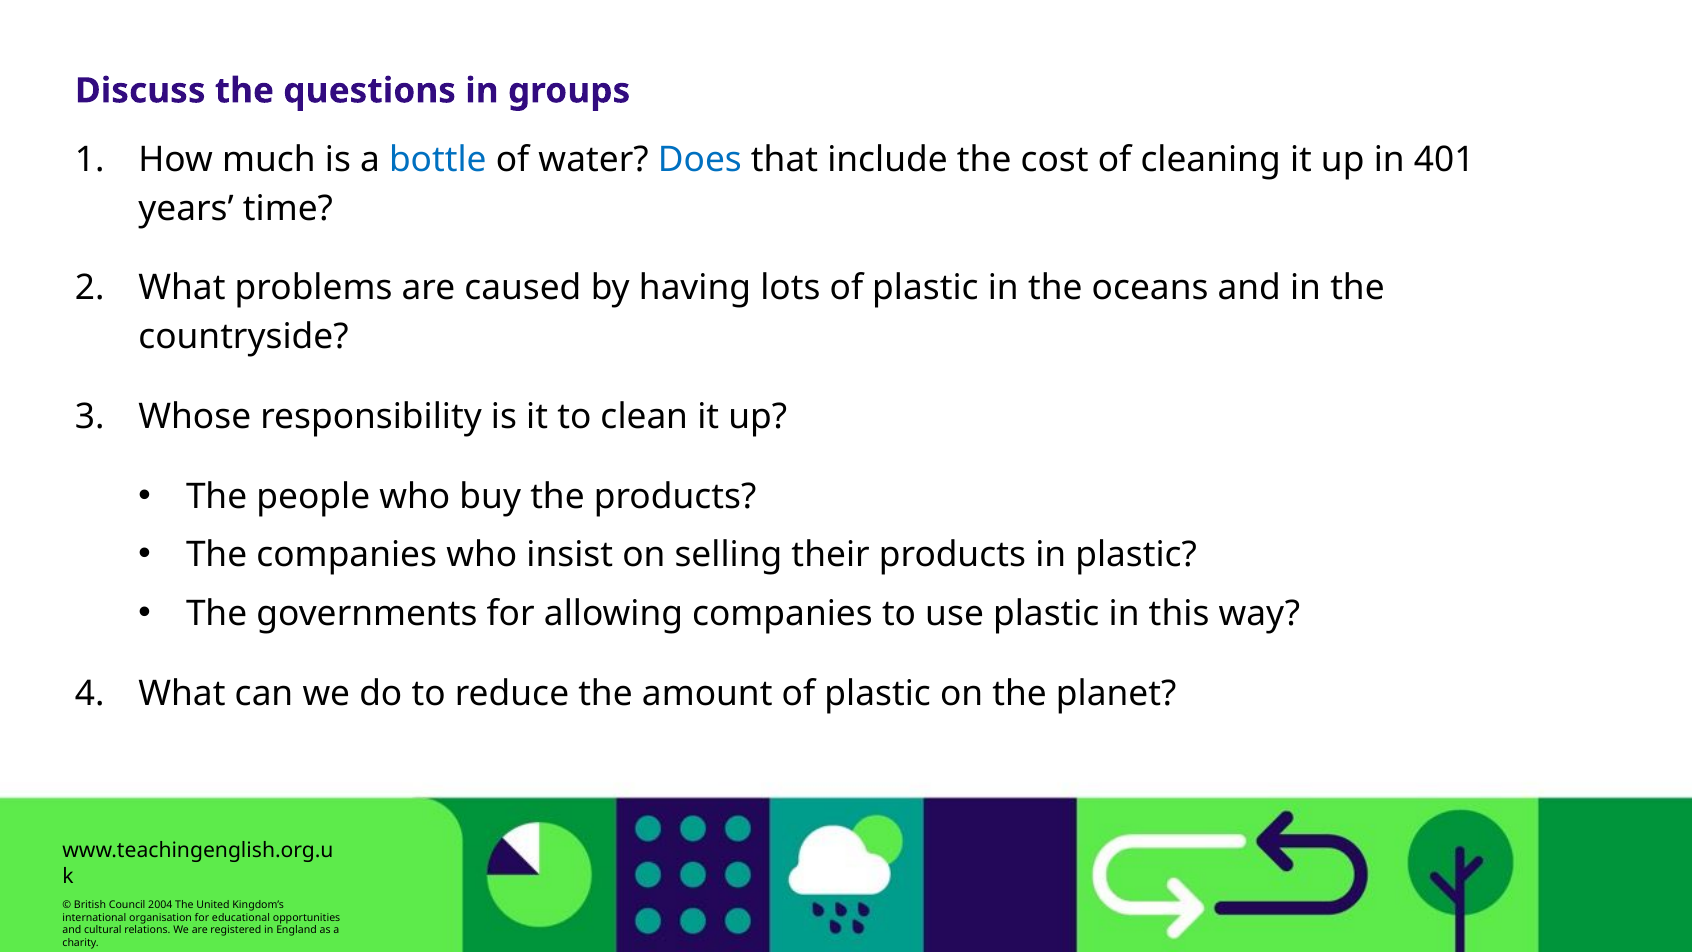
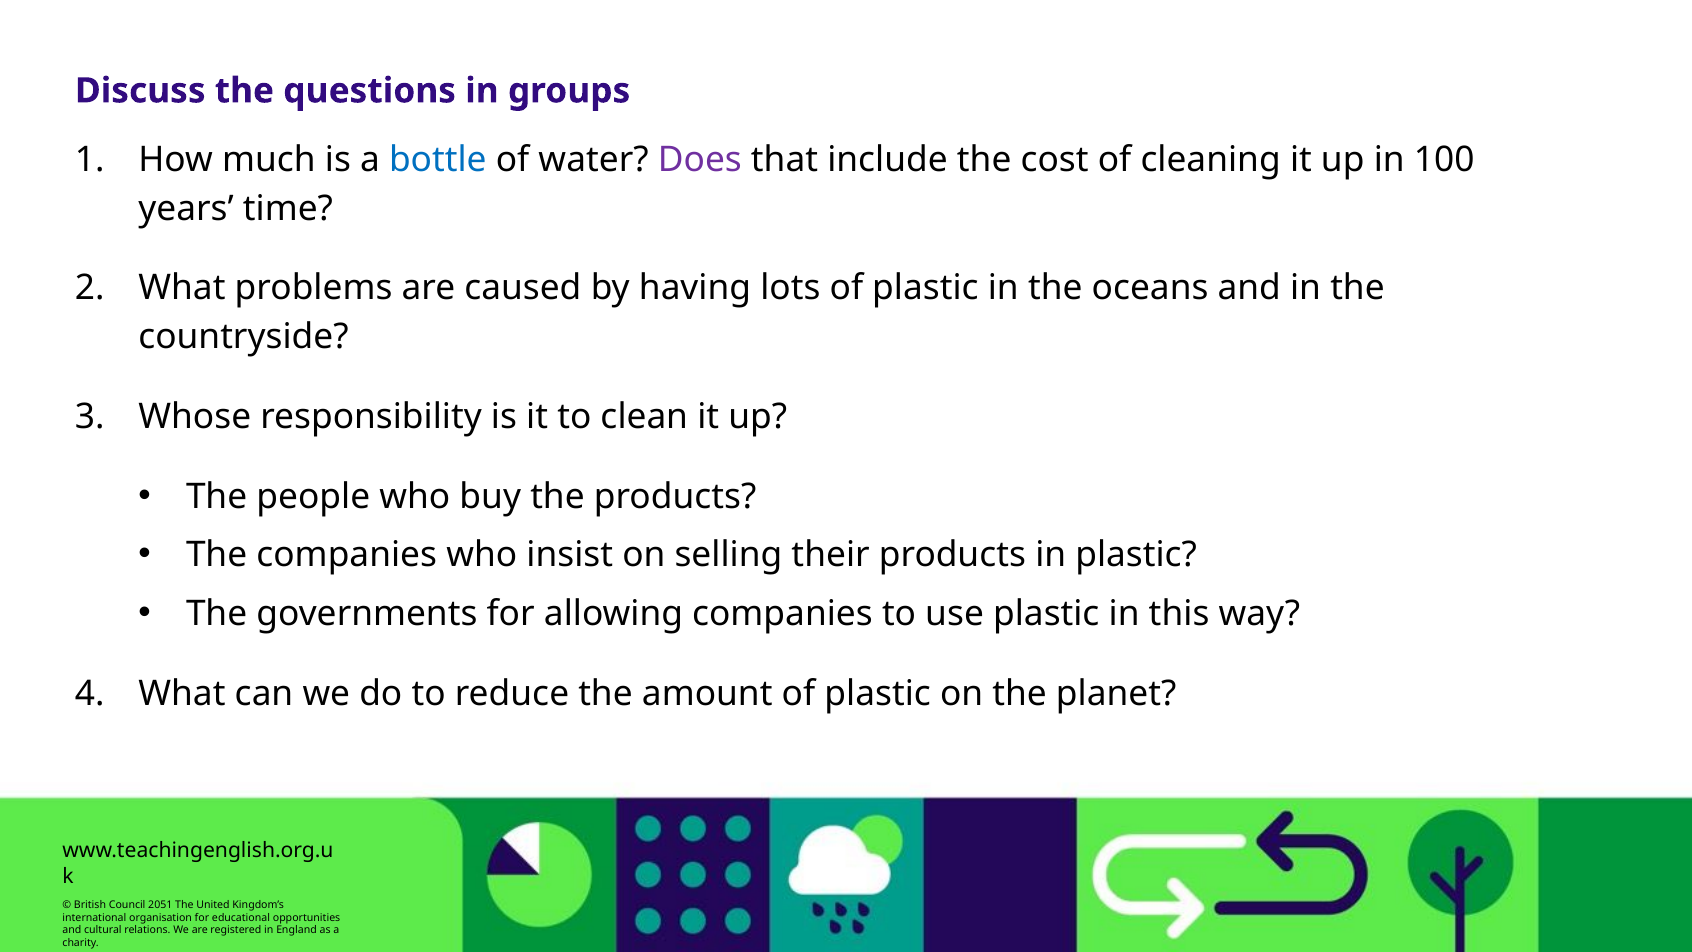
Does colour: blue -> purple
401: 401 -> 100
2004: 2004 -> 2051
